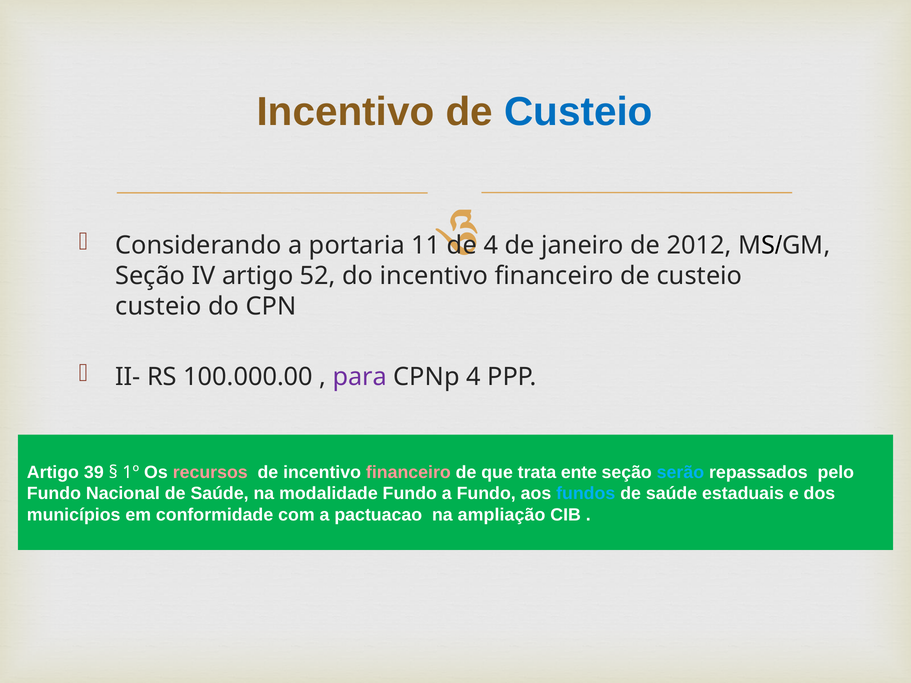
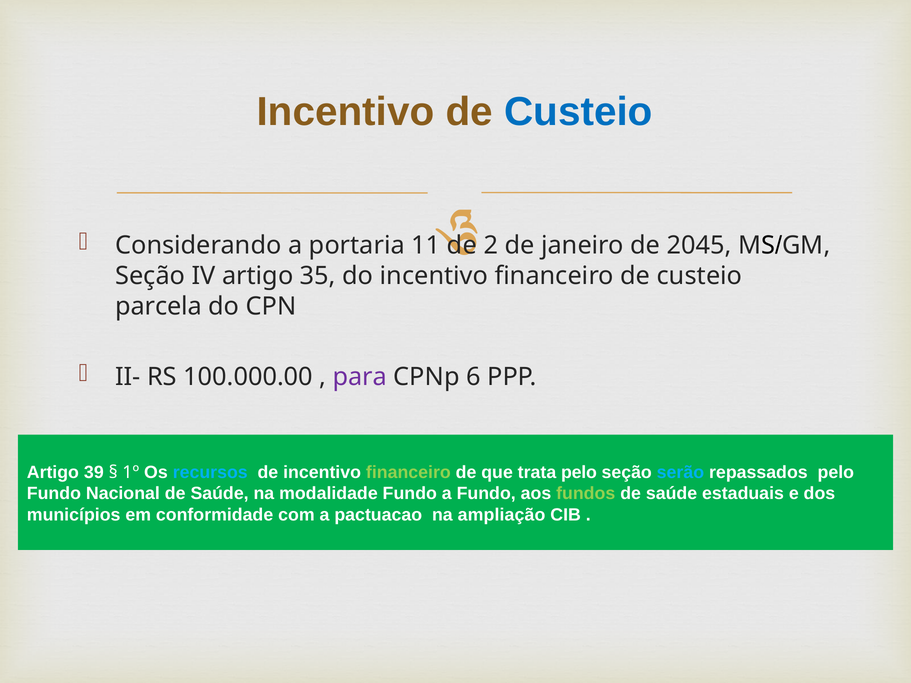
4 at (491, 246): 4 -> 2
2012: 2012 -> 2045
52: 52 -> 35
custeio at (158, 306): custeio -> parcela
CPNp 4: 4 -> 6
recursos colour: pink -> light blue
financeiro at (408, 473) colour: pink -> light green
trata ente: ente -> pelo
fundos colour: light blue -> light green
